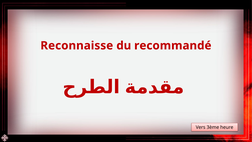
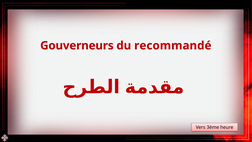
Reconnaisse: Reconnaisse -> Gouverneurs
